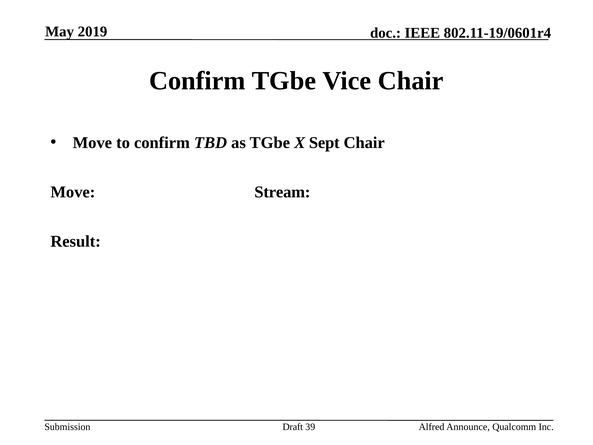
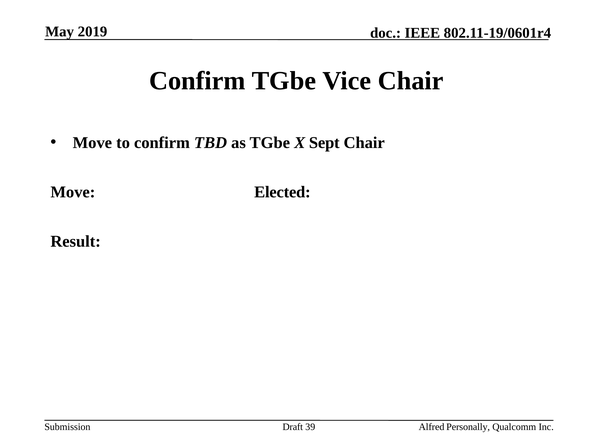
Stream: Stream -> Elected
Announce: Announce -> Personally
